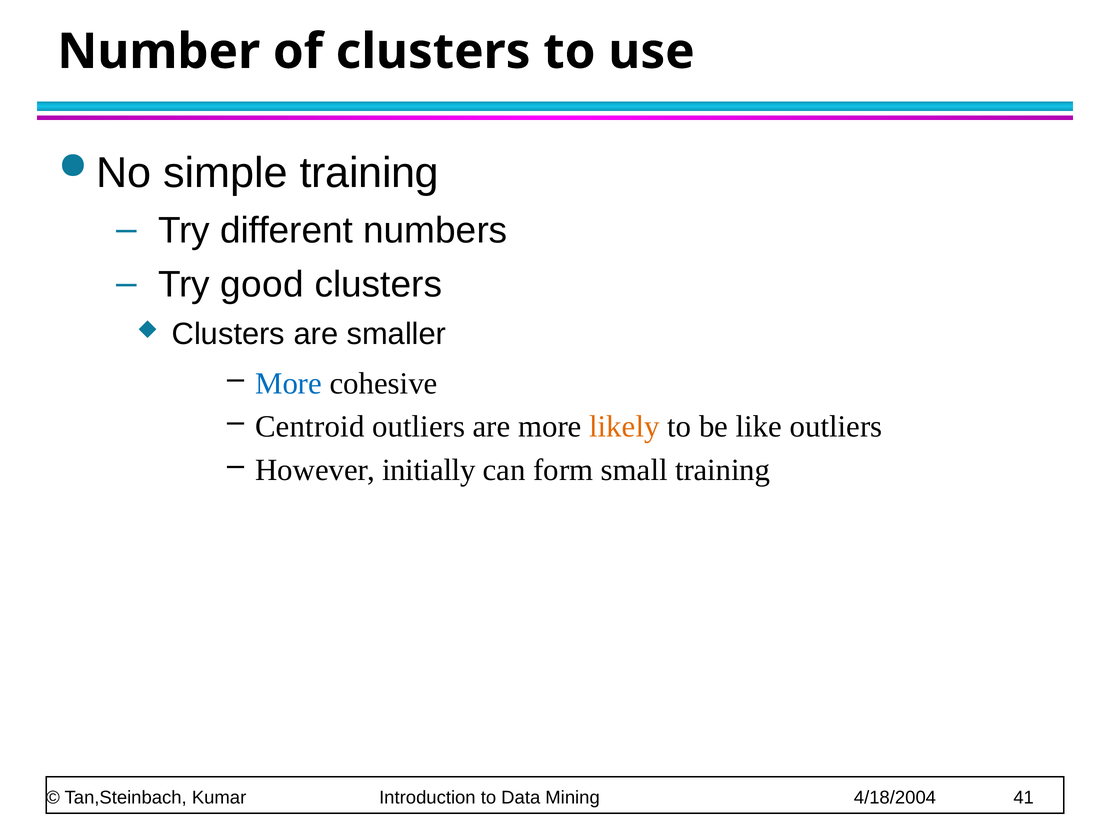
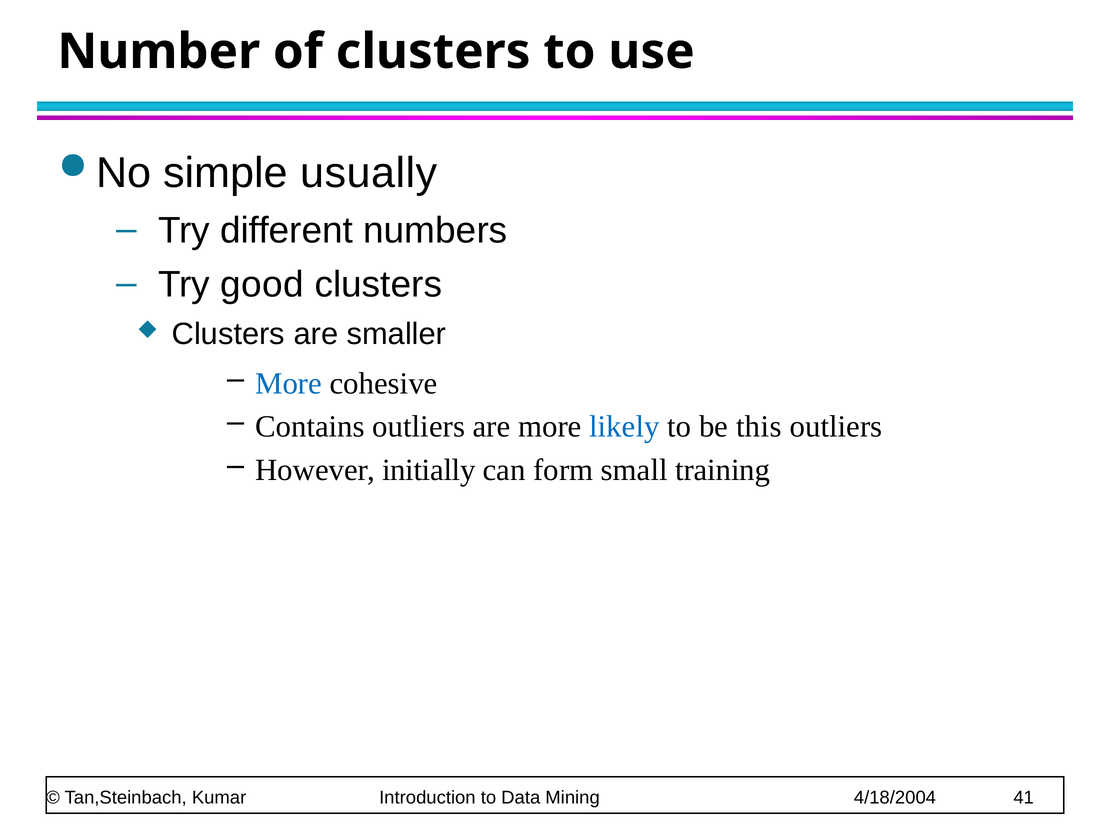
simple training: training -> usually
Centroid: Centroid -> Contains
likely colour: orange -> blue
like: like -> this
